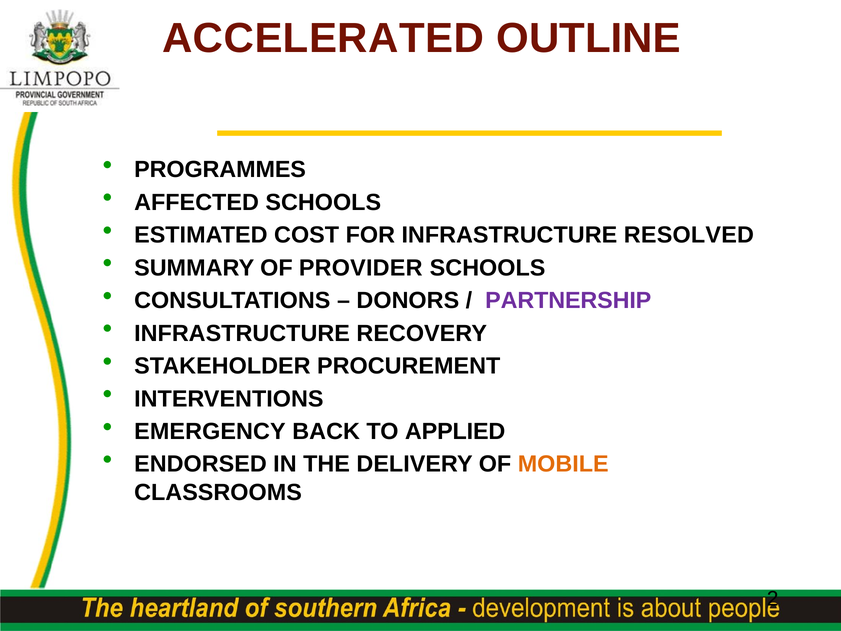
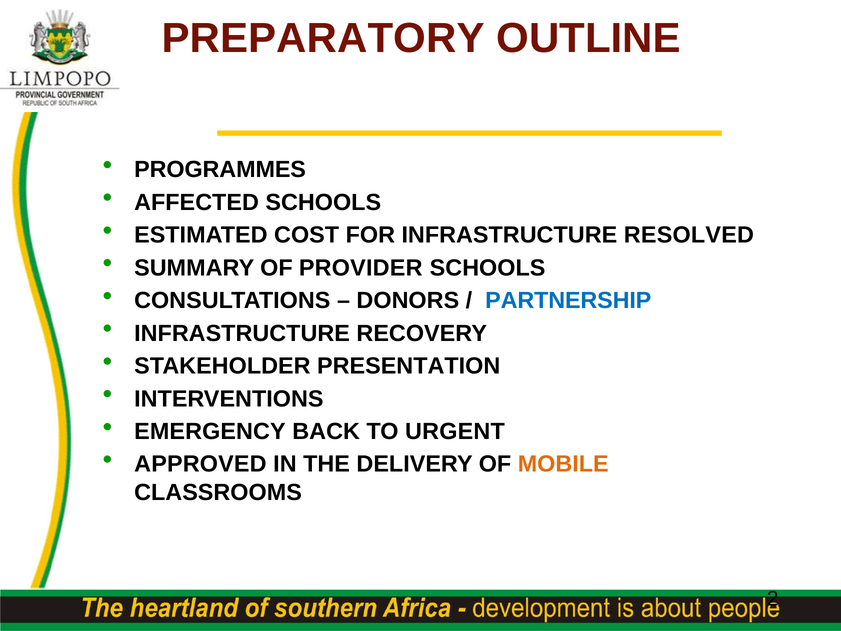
ACCELERATED: ACCELERATED -> PREPARATORY
PARTNERSHIP colour: purple -> blue
PROCUREMENT: PROCUREMENT -> PRESENTATION
APPLIED: APPLIED -> URGENT
ENDORSED: ENDORSED -> APPROVED
